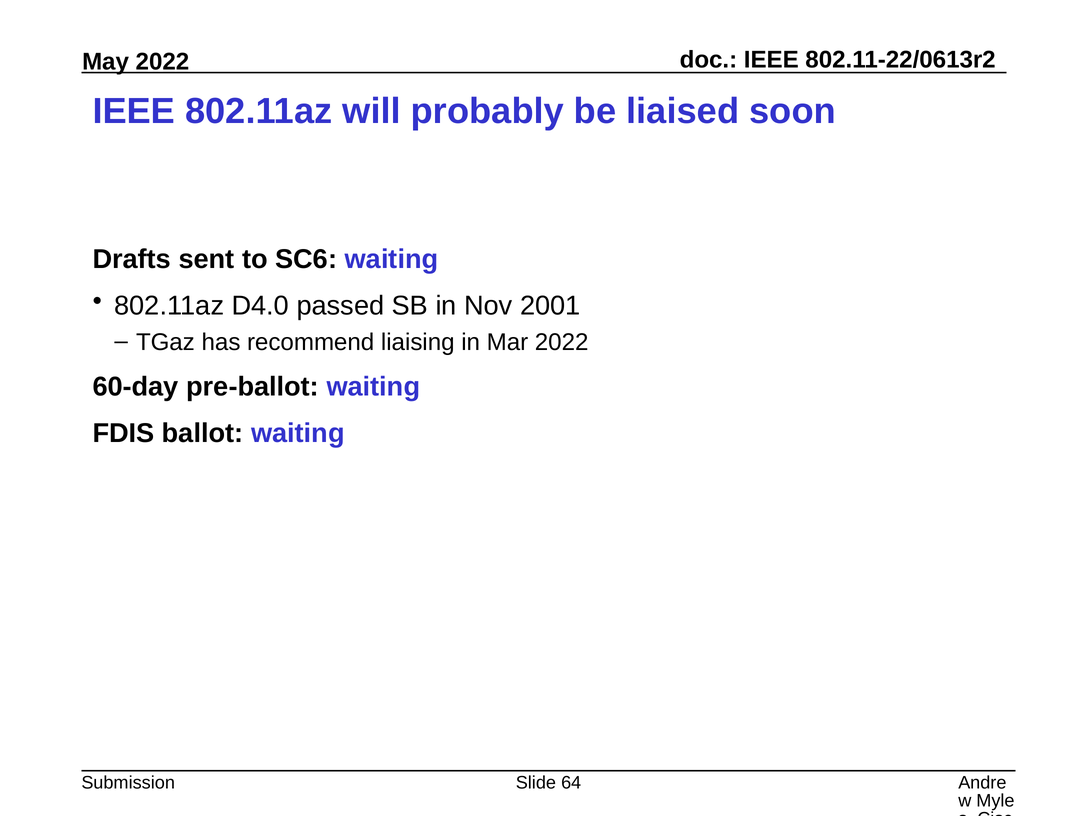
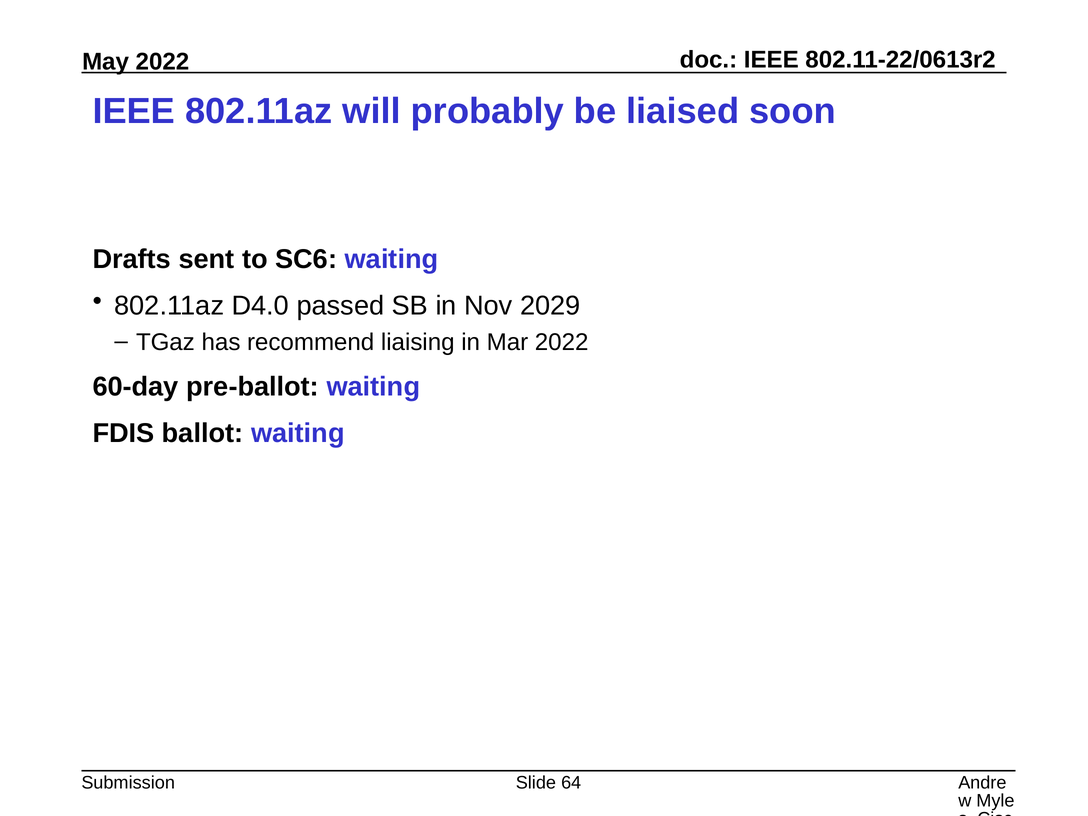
2001: 2001 -> 2029
